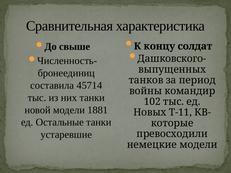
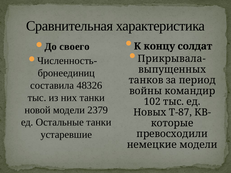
свыше: свыше -> своего
Дашковского-: Дашковского- -> Прикрывала-
45714: 45714 -> 48326
1881: 1881 -> 2379
Т-11: Т-11 -> Т-87
